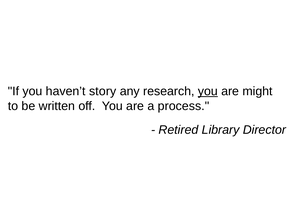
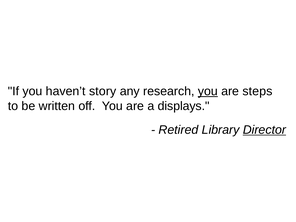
might: might -> steps
process: process -> displays
Director underline: none -> present
